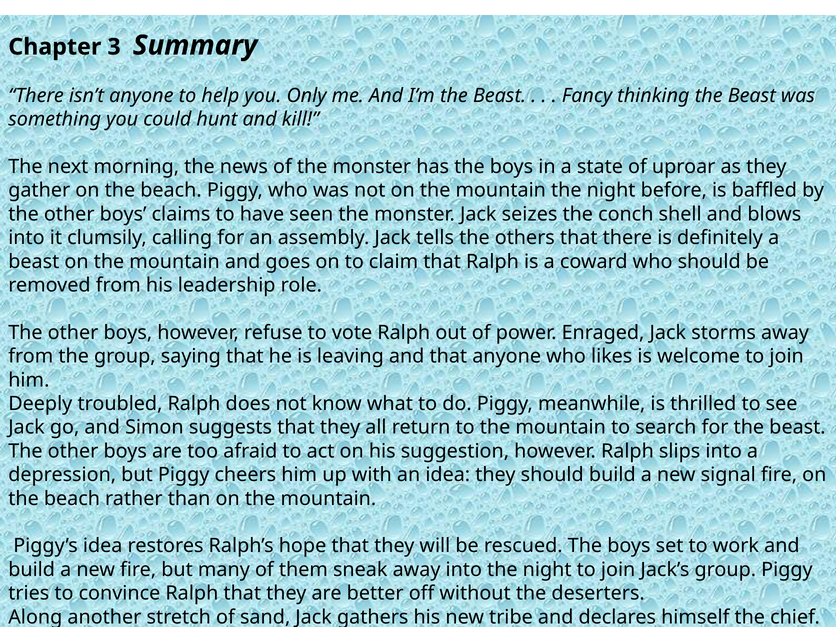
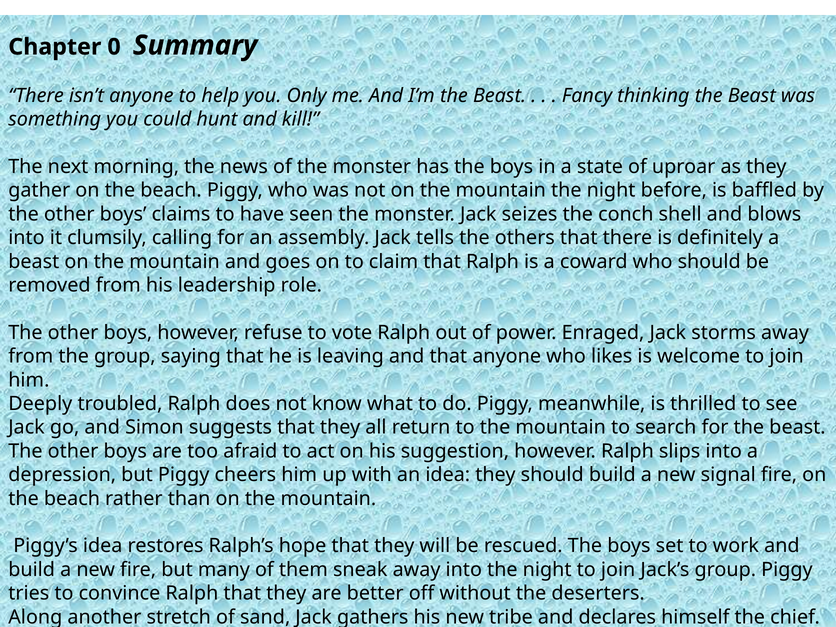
3: 3 -> 0
